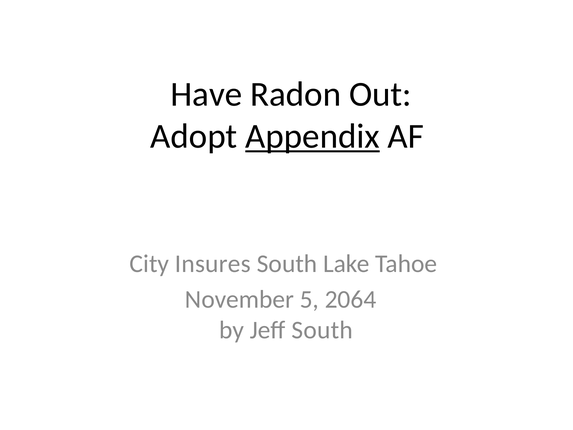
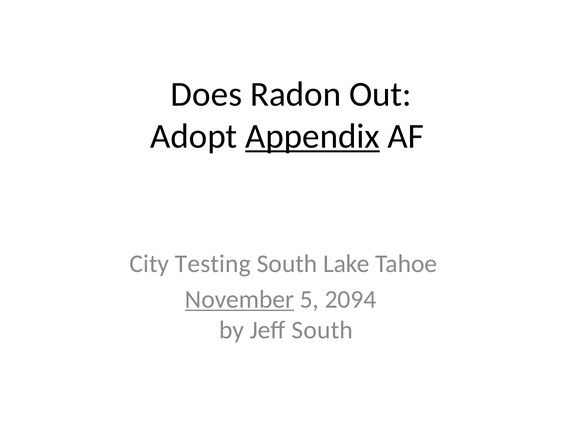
Have: Have -> Does
Insures: Insures -> Testing
November underline: none -> present
2064: 2064 -> 2094
